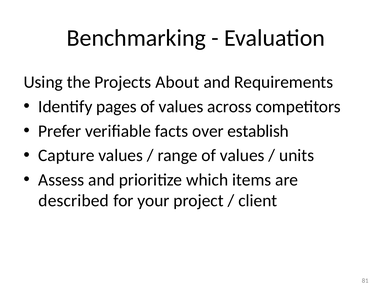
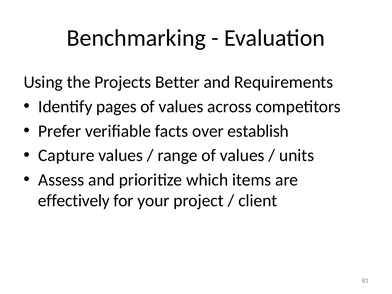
About: About -> Better
described: described -> effectively
